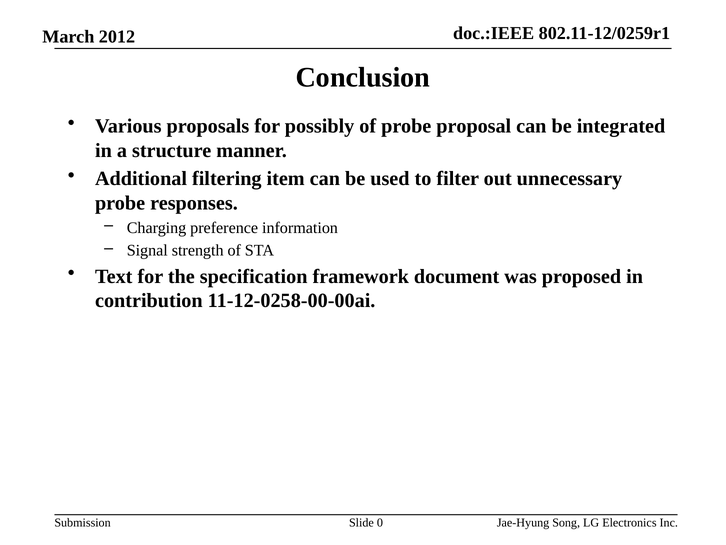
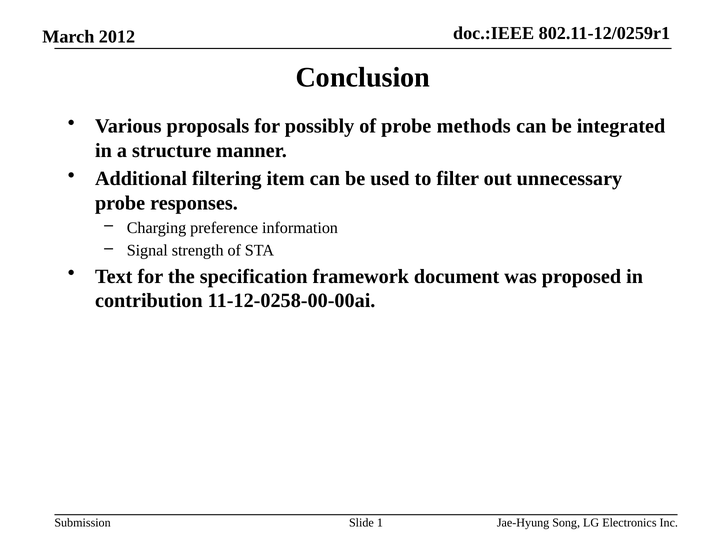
proposal: proposal -> methods
0: 0 -> 1
